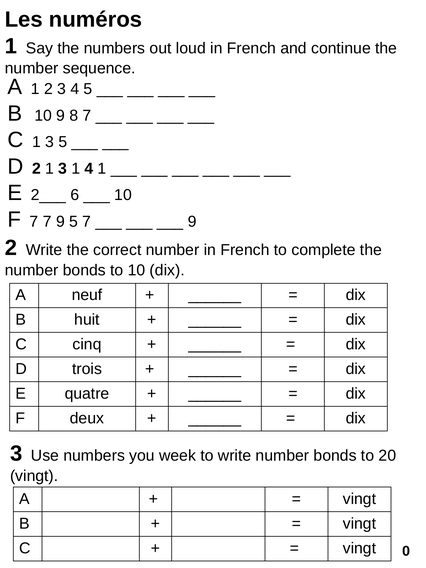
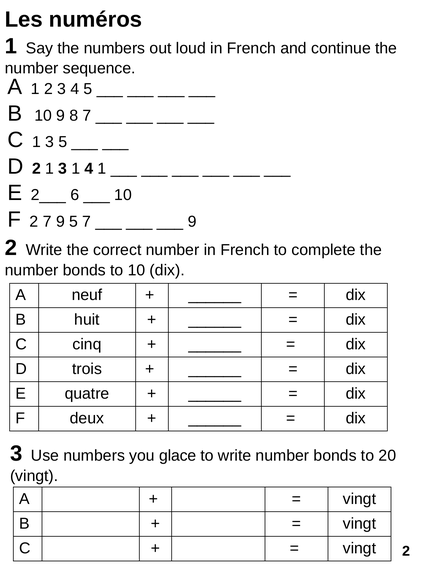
F 7: 7 -> 2
week: week -> glace
vingt 0: 0 -> 2
